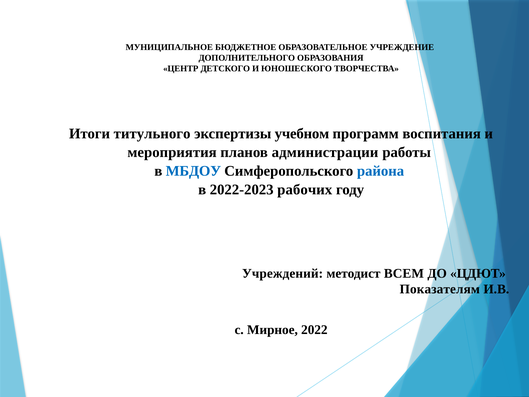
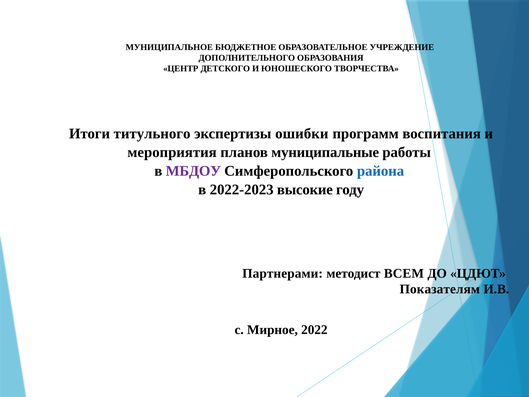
учебном: учебном -> ошибки
администрации: администрации -> муниципальные
МБДОУ colour: blue -> purple
рабочих: рабочих -> высокие
Учреждений: Учреждений -> Партнерами
